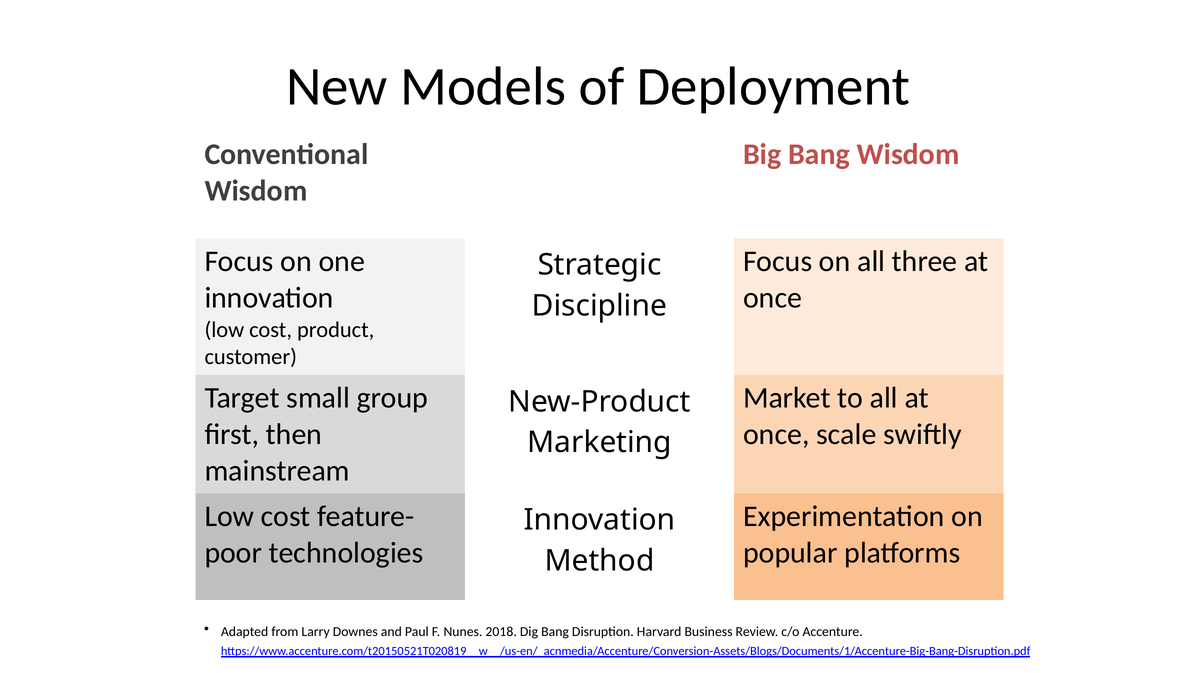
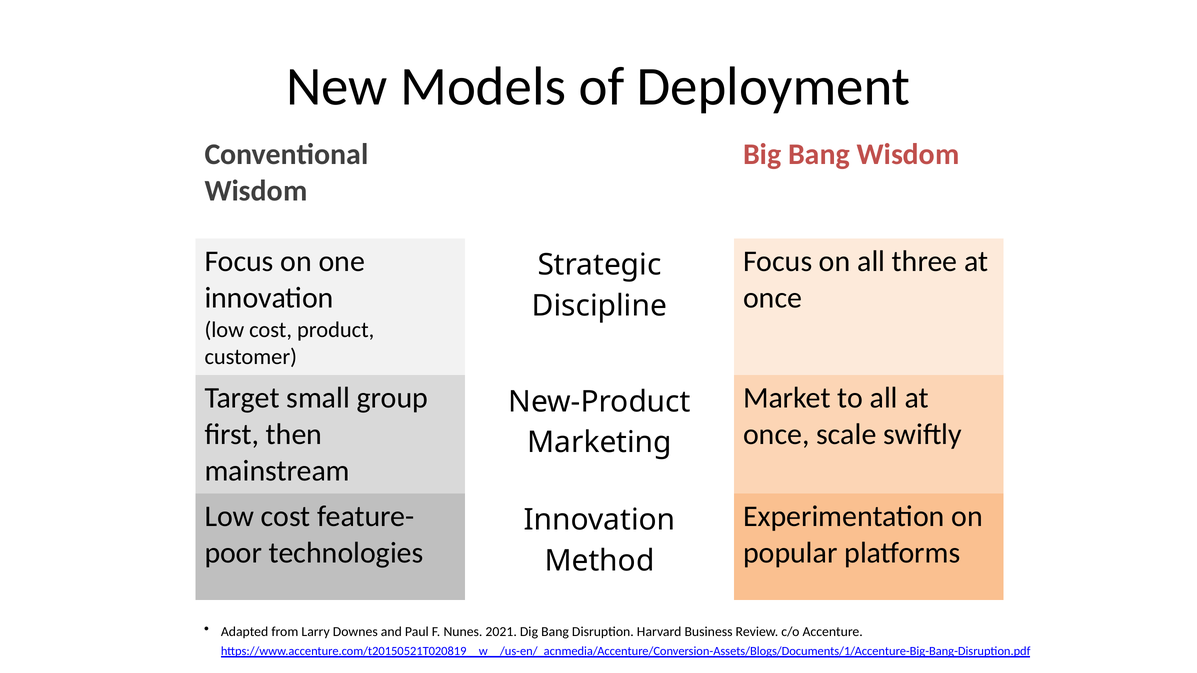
2018: 2018 -> 2021
